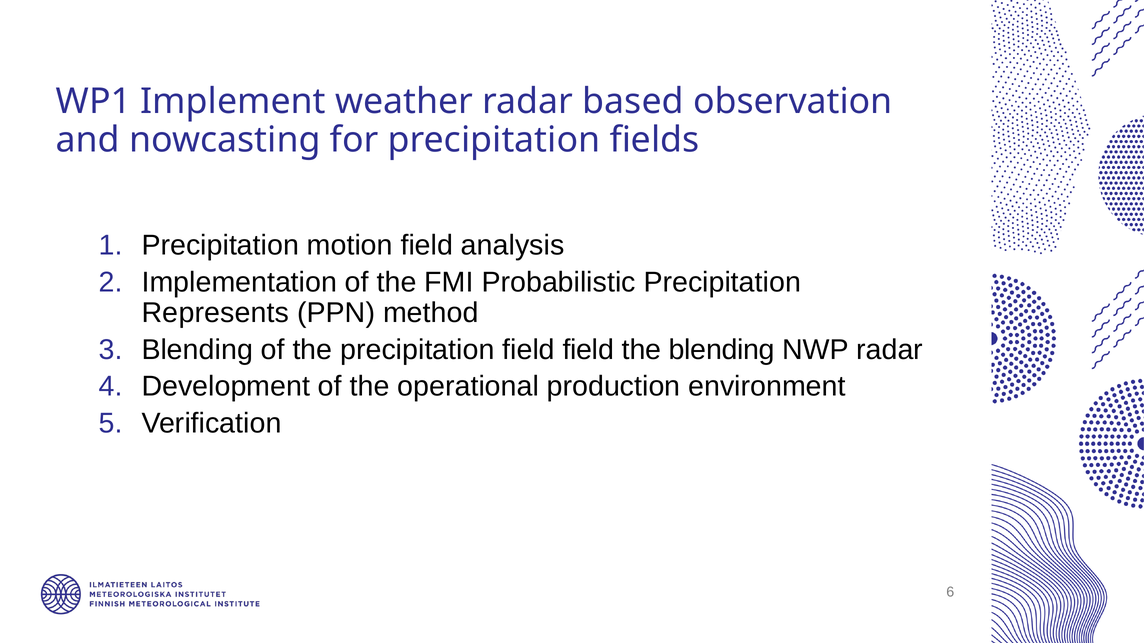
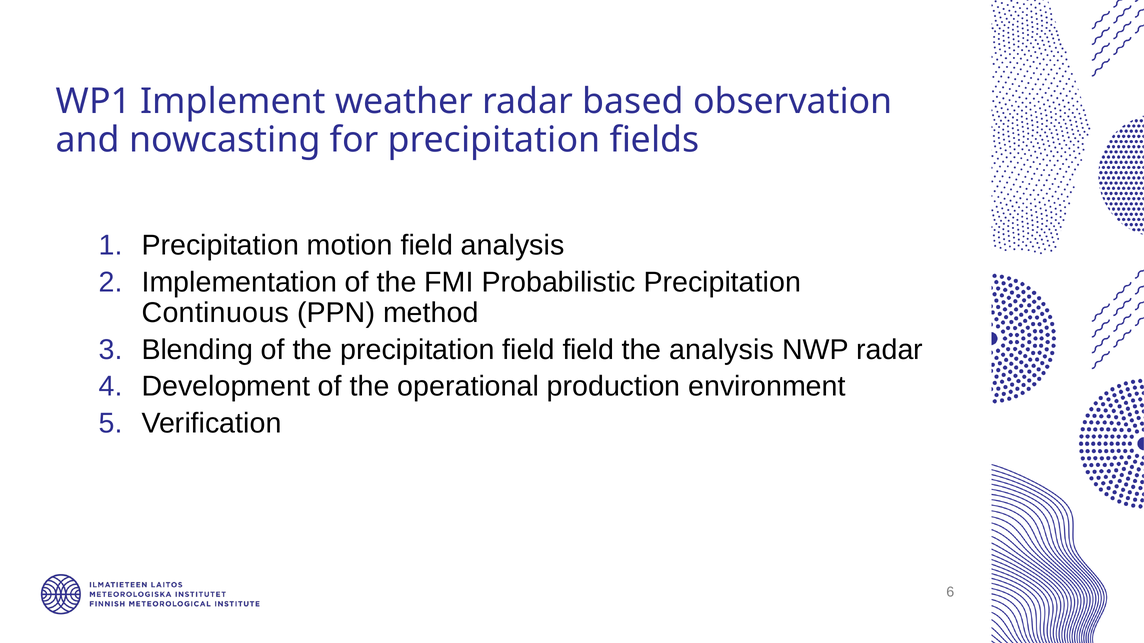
Represents: Represents -> Continuous
the blending: blending -> analysis
